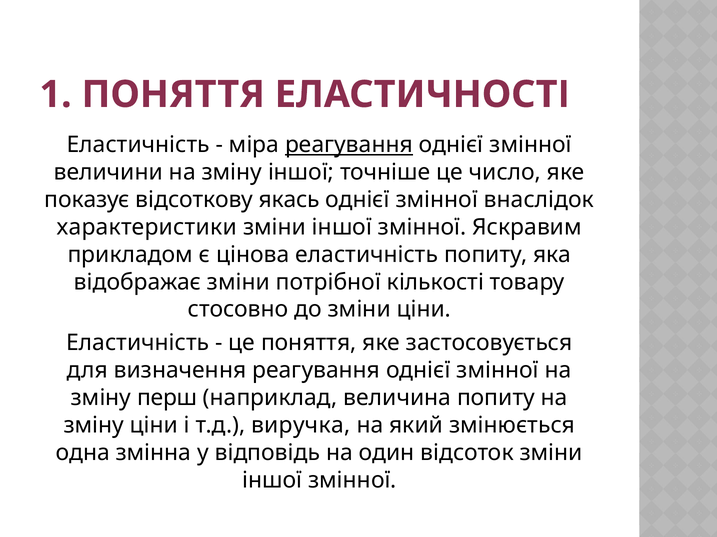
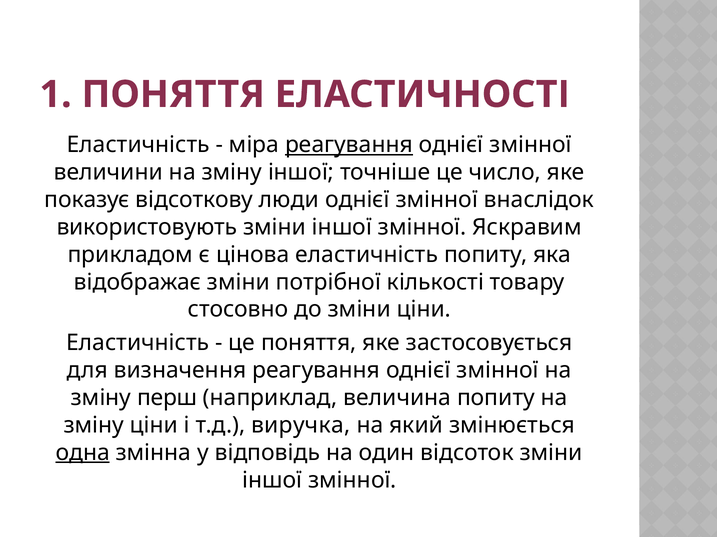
якась: якась -> люди
характеристики: характеристики -> використовують
одна underline: none -> present
